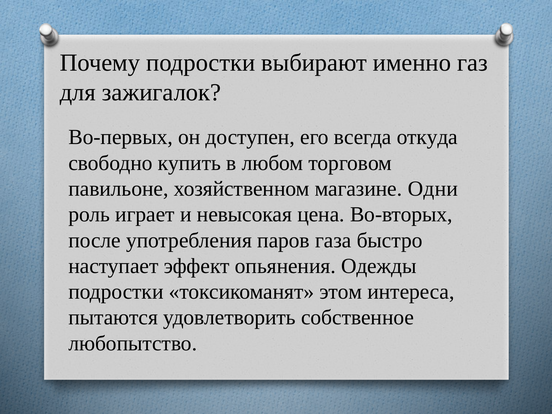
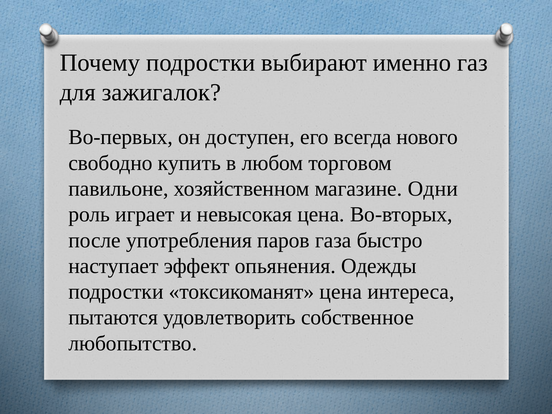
откуда: откуда -> нового
токсикоманят этом: этом -> цена
